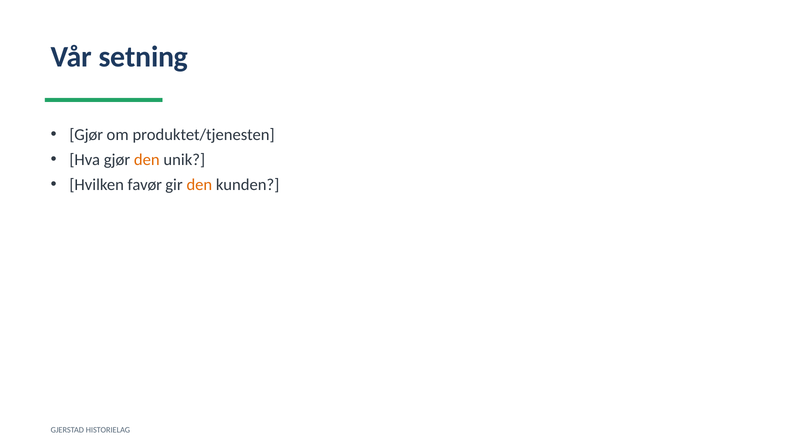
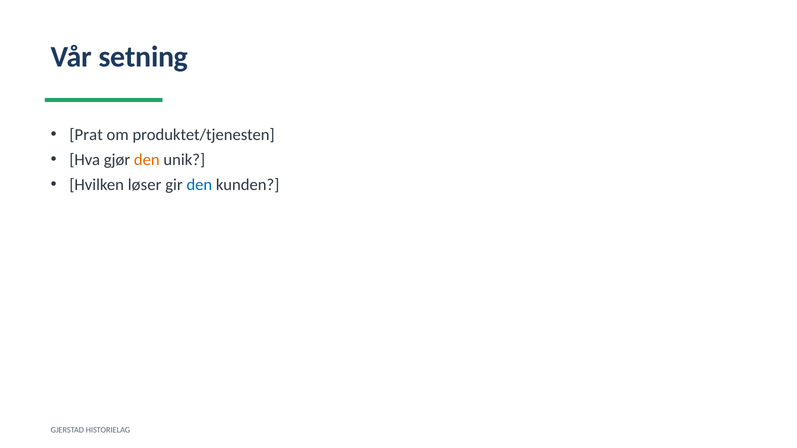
Gjør at (86, 135): Gjør -> Prat
favør: favør -> løser
den at (199, 185) colour: orange -> blue
